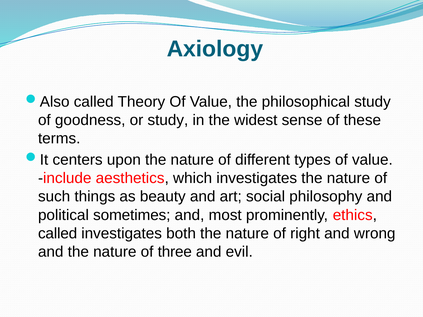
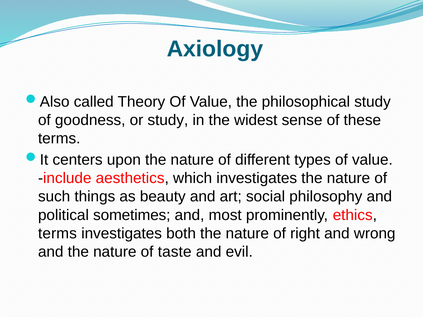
called at (58, 234): called -> terms
three: three -> taste
